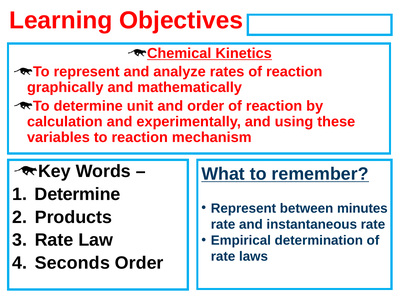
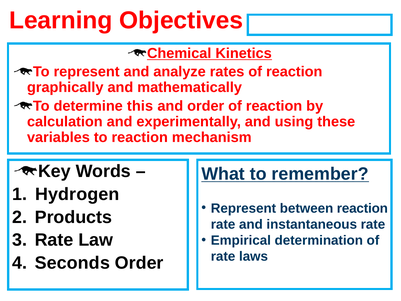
unit: unit -> this
Determine at (77, 194): Determine -> Hydrogen
between minutes: minutes -> reaction
